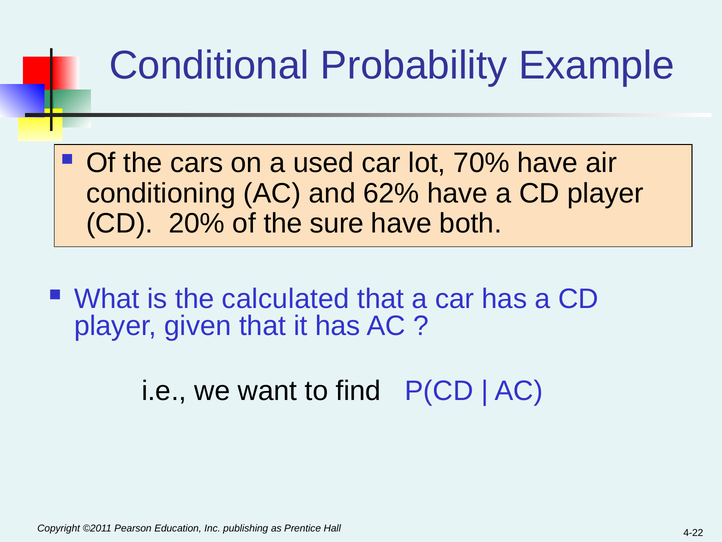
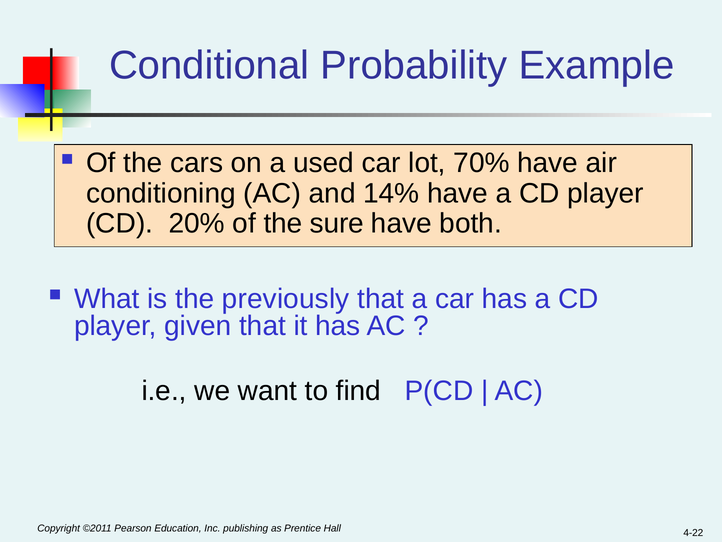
62%: 62% -> 14%
calculated: calculated -> previously
